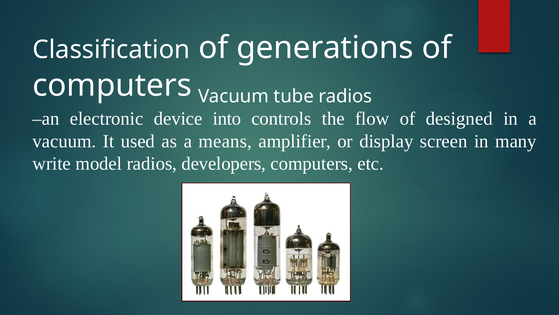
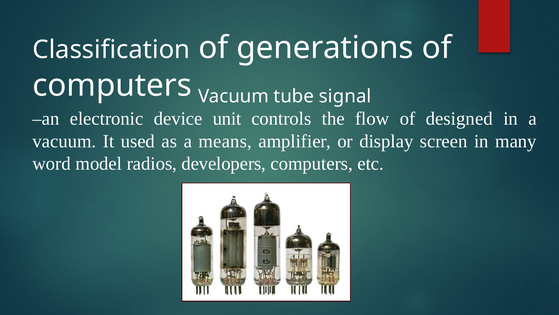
tube radios: radios -> signal
into: into -> unit
write: write -> word
